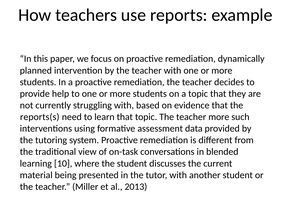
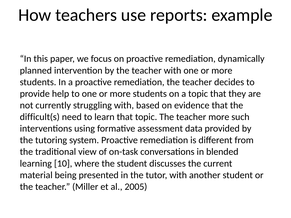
reports(s: reports(s -> difficult(s
2013: 2013 -> 2005
